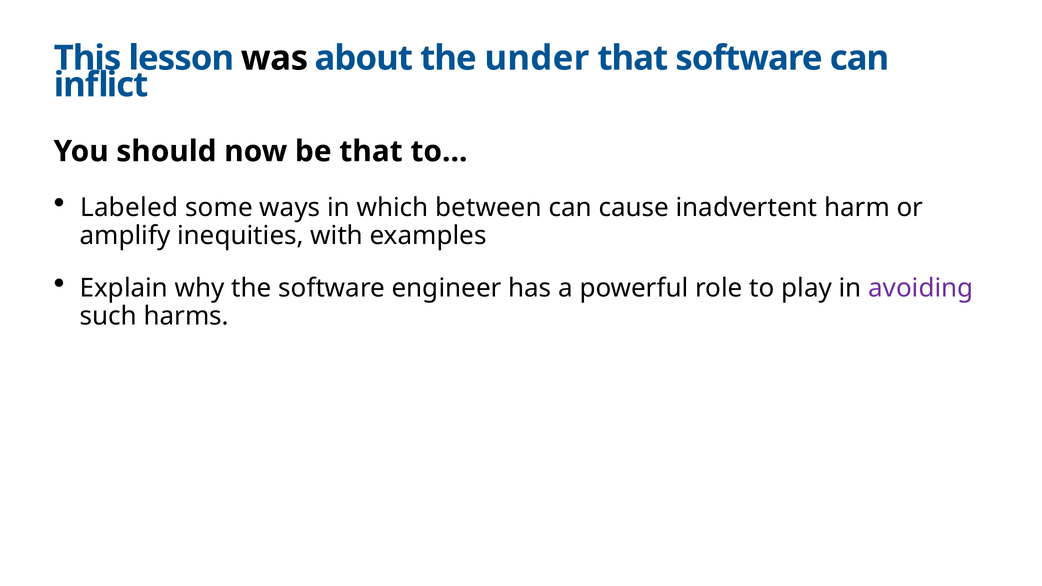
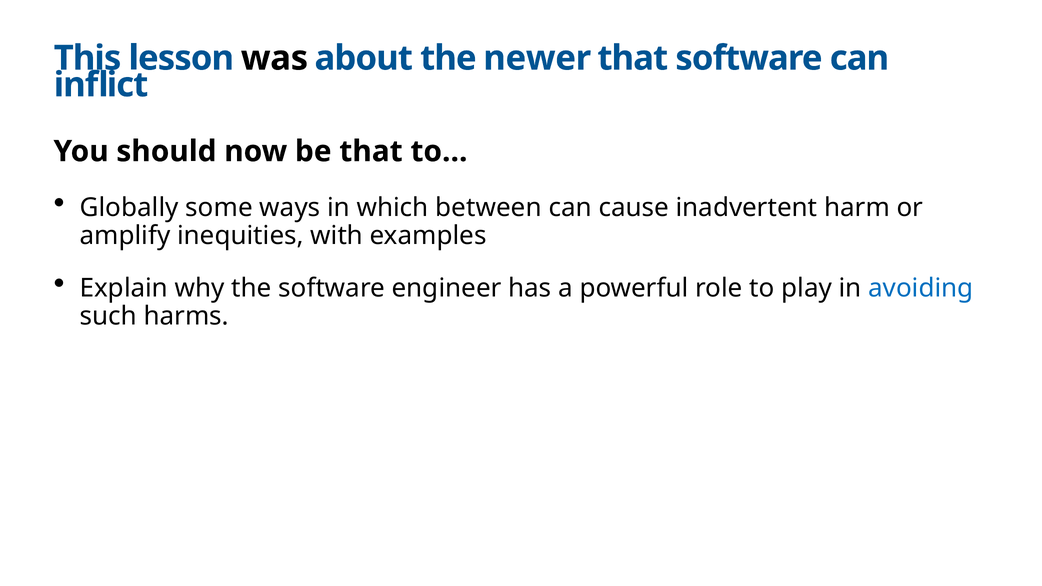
under: under -> newer
Labeled: Labeled -> Globally
avoiding colour: purple -> blue
